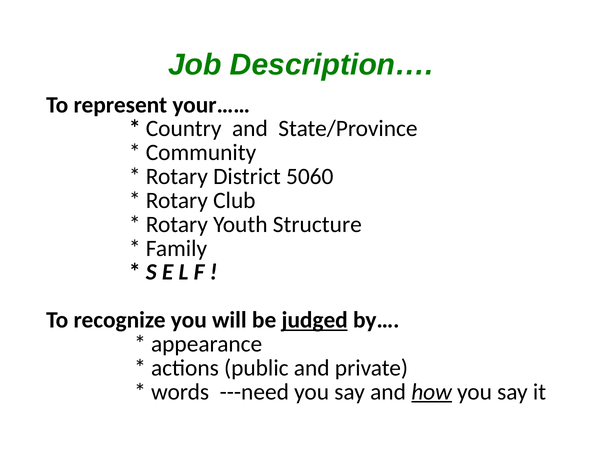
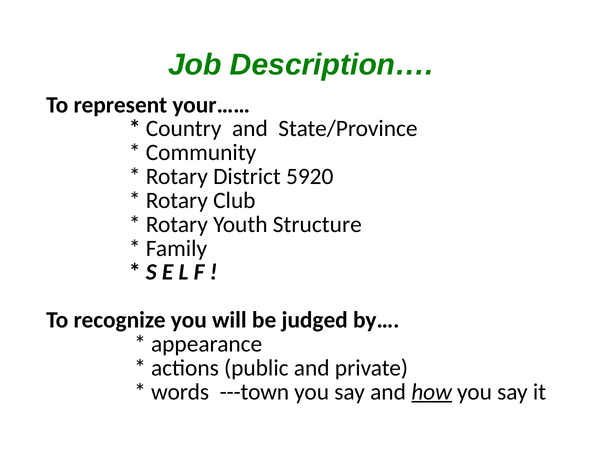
5060: 5060 -> 5920
judged underline: present -> none
---need: ---need -> ---town
